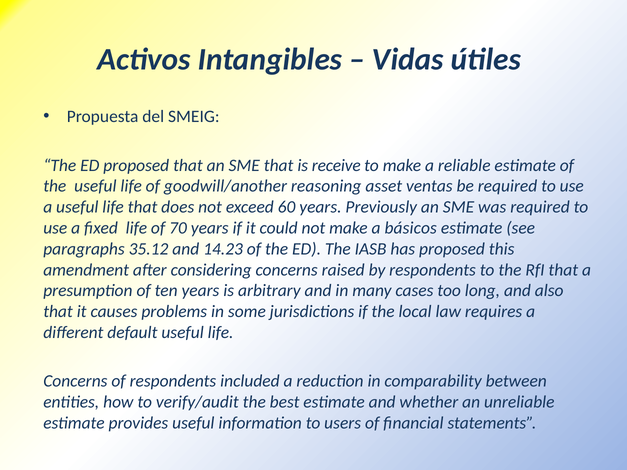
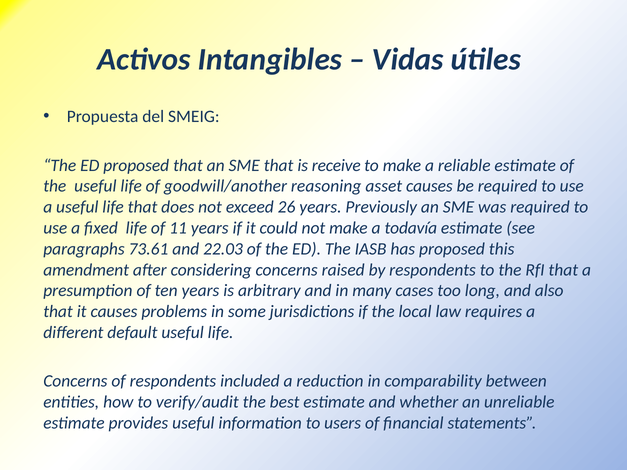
asset ventas: ventas -> causes
60: 60 -> 26
70: 70 -> 11
básicos: básicos -> todavía
35.12: 35.12 -> 73.61
14.23: 14.23 -> 22.03
